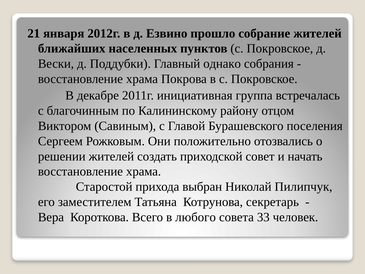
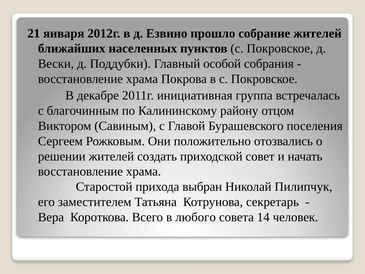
однако: однако -> особой
33: 33 -> 14
